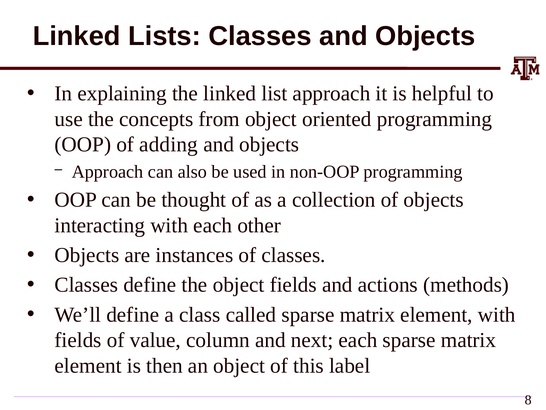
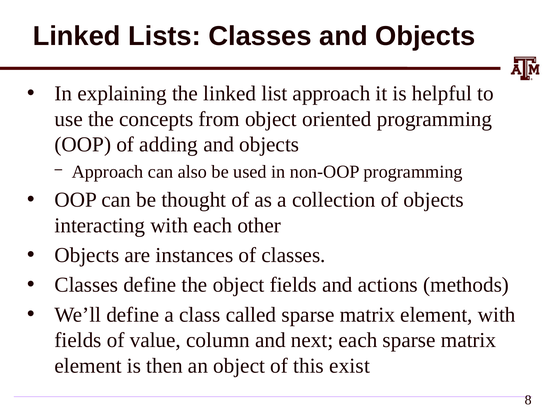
label: label -> exist
